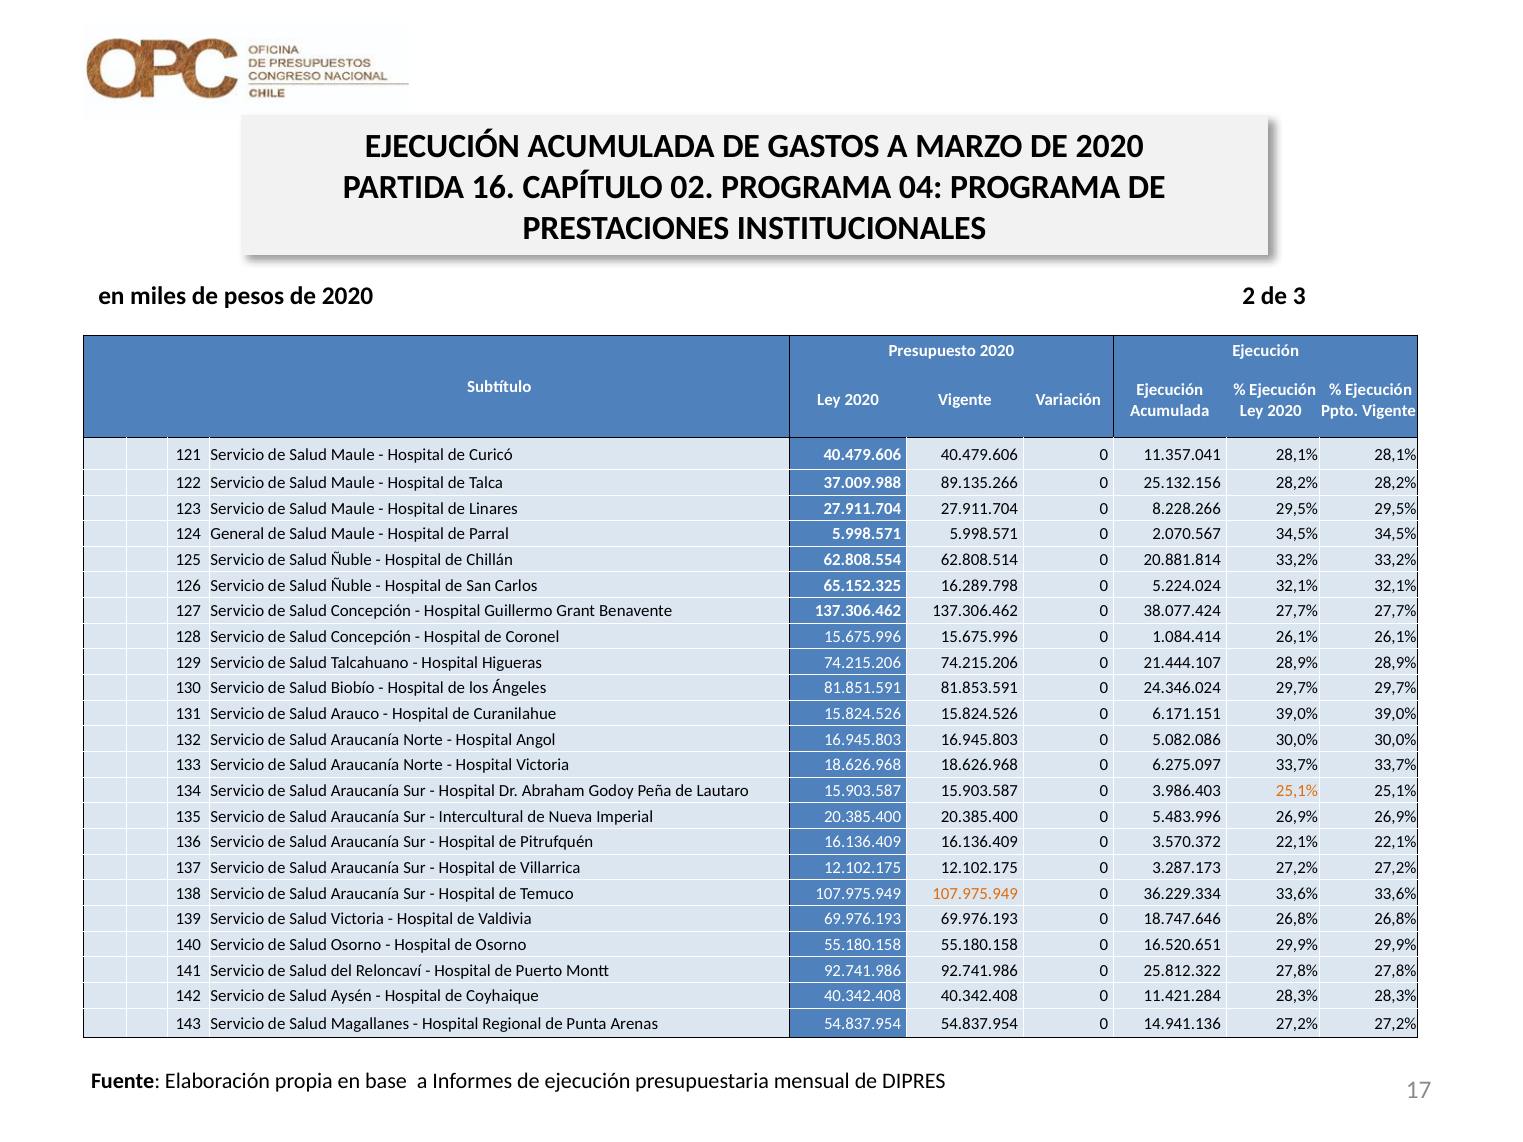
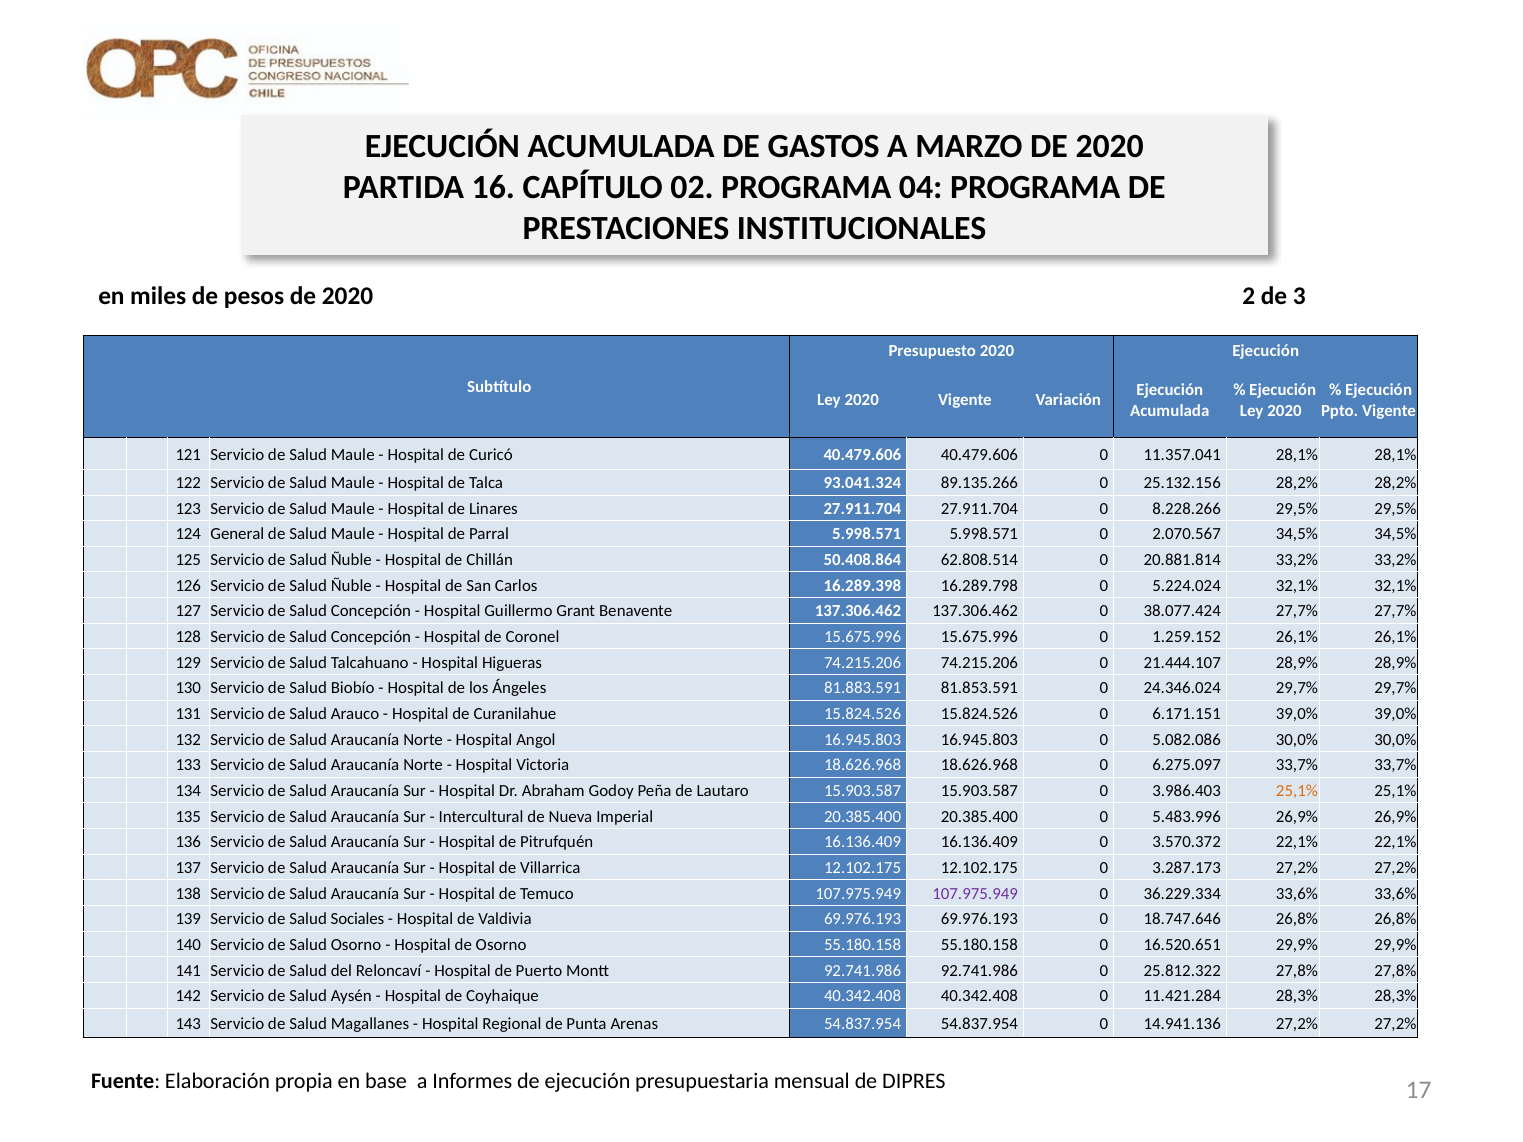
37.009.988: 37.009.988 -> 93.041.324
62.808.554: 62.808.554 -> 50.408.864
65.152.325: 65.152.325 -> 16.289.398
1.084.414: 1.084.414 -> 1.259.152
81.851.591: 81.851.591 -> 81.883.591
107.975.949 at (975, 894) colour: orange -> purple
Salud Victoria: Victoria -> Sociales
